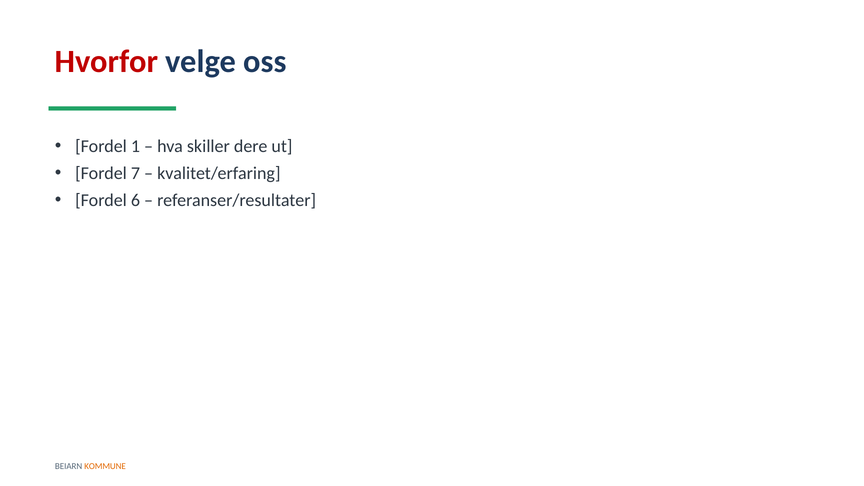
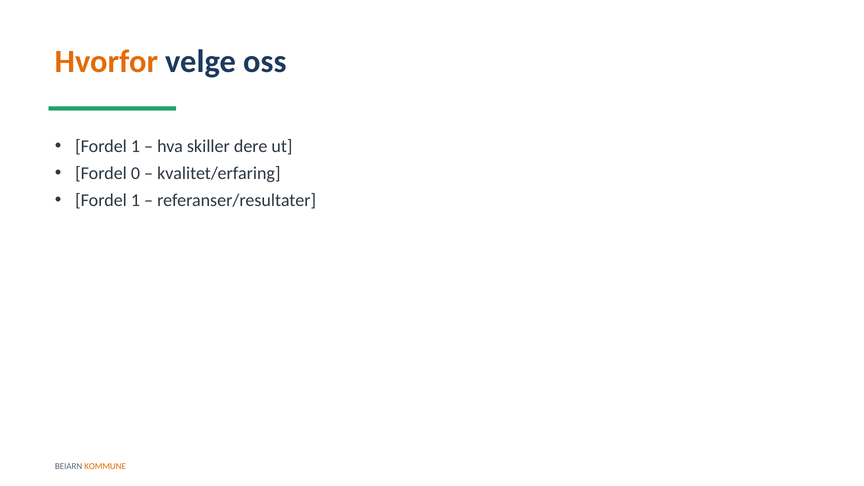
Hvorfor colour: red -> orange
7: 7 -> 0
6 at (135, 200): 6 -> 1
